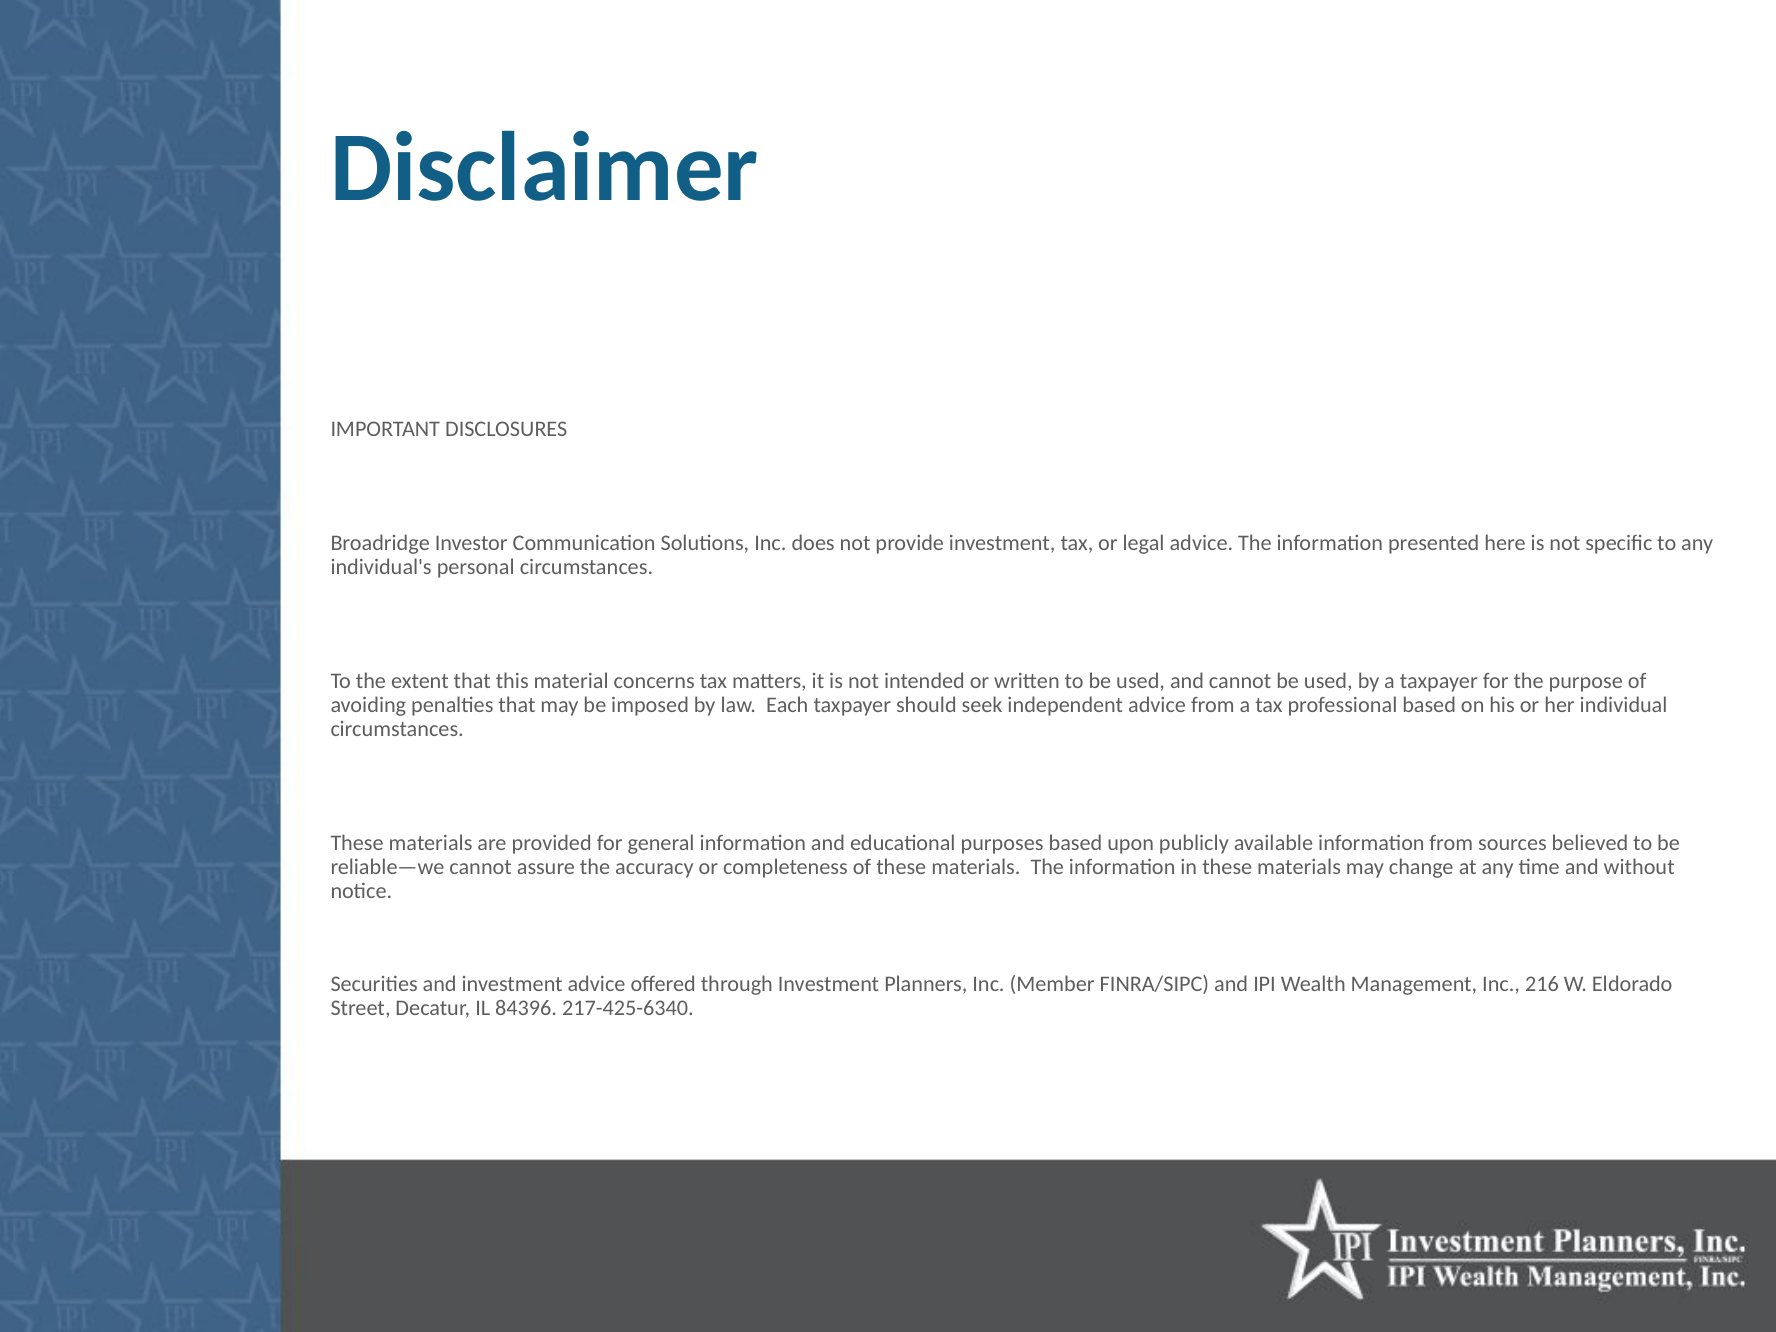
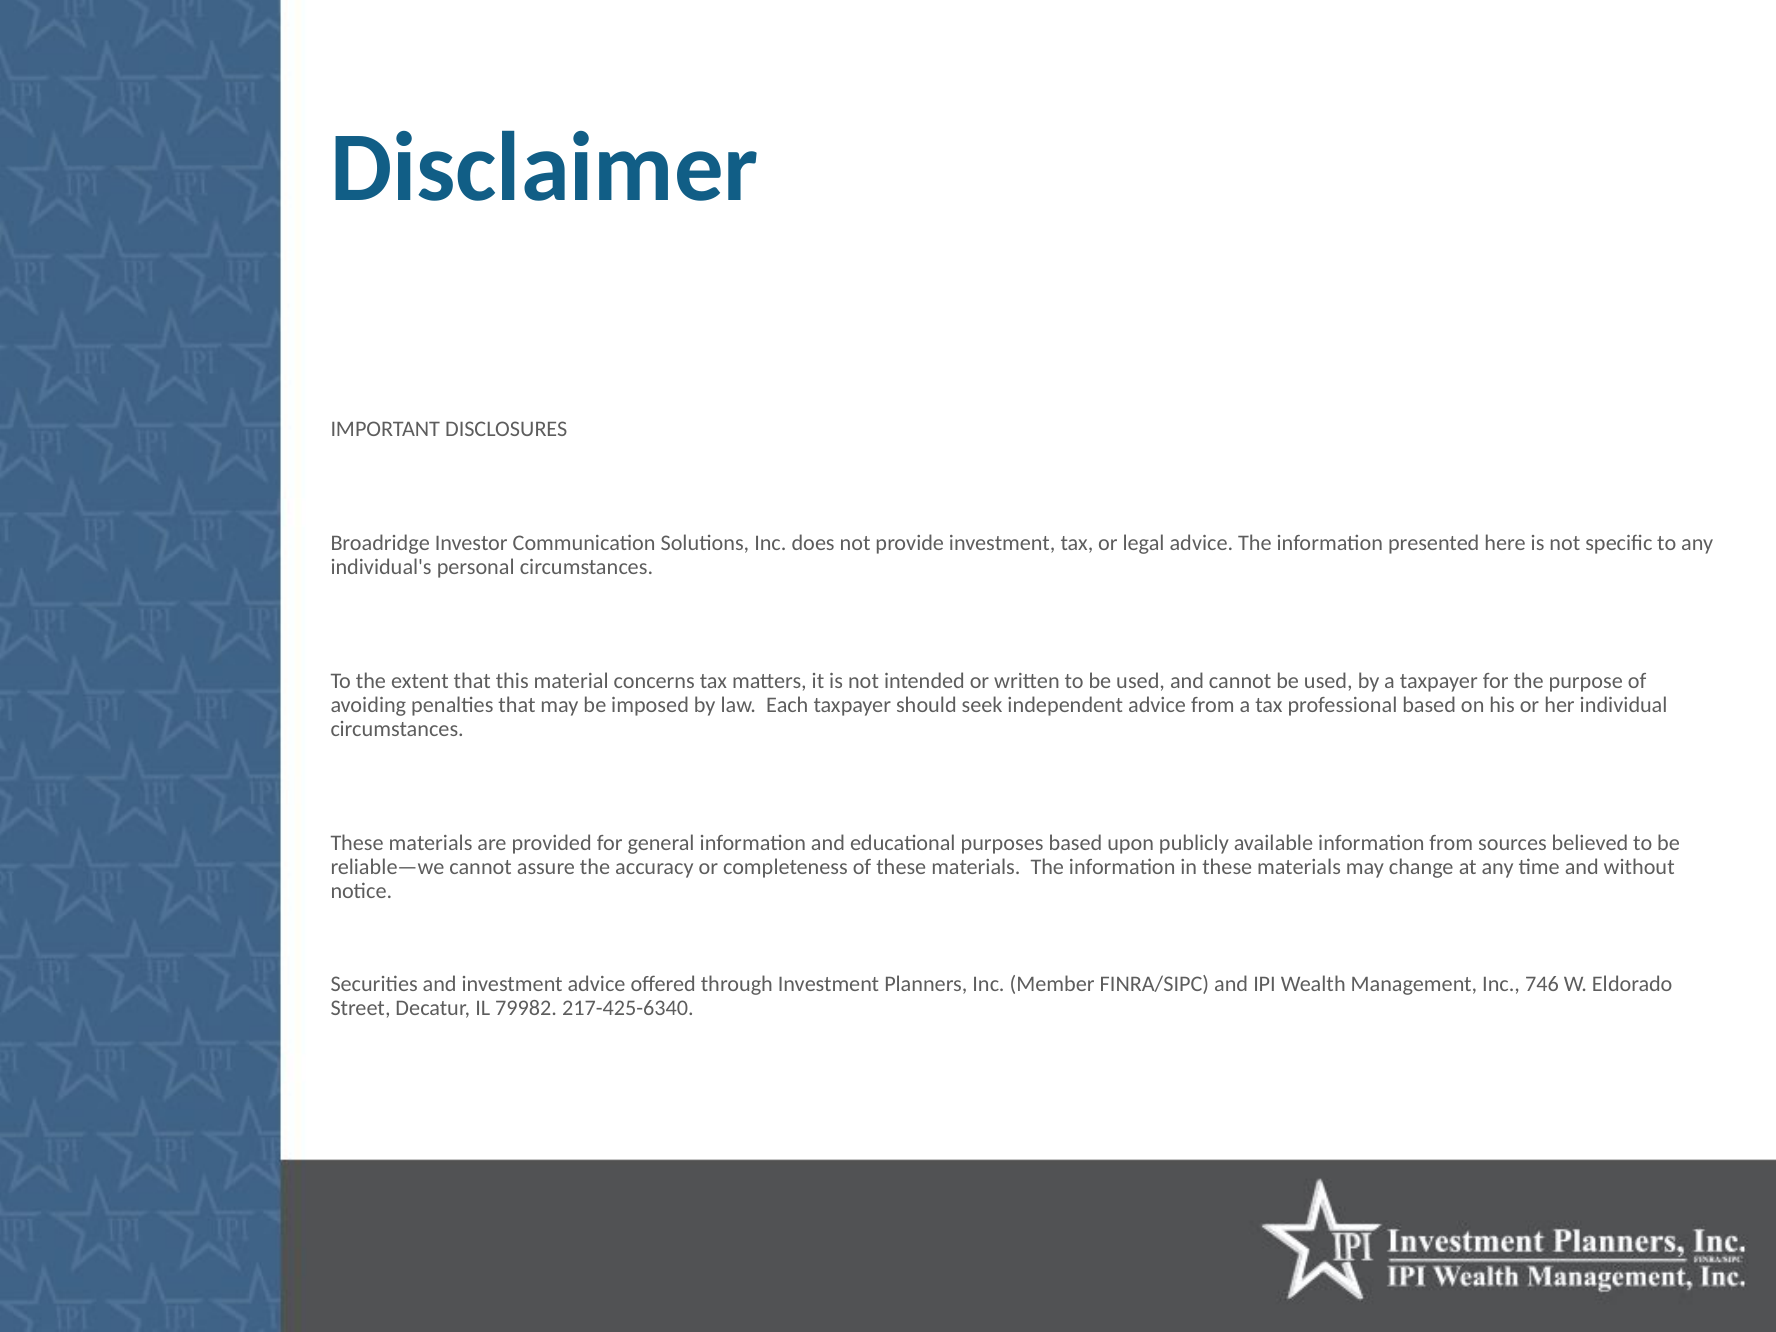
216: 216 -> 746
84396: 84396 -> 79982
